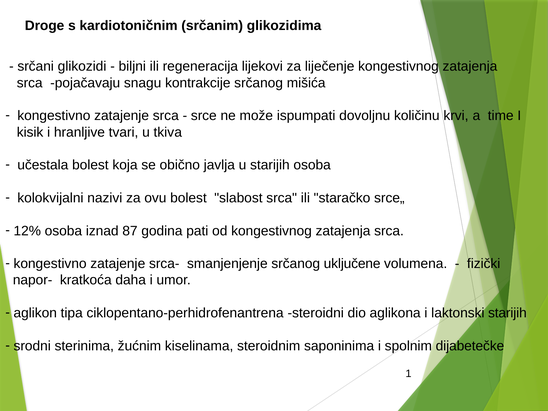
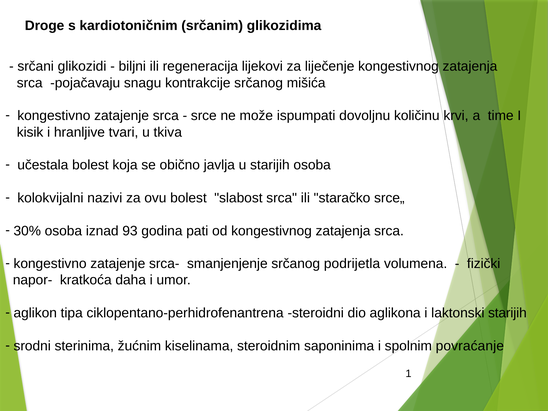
12%: 12% -> 30%
87: 87 -> 93
uključene: uključene -> podrijetla
dijabetečke: dijabetečke -> povraćanje
